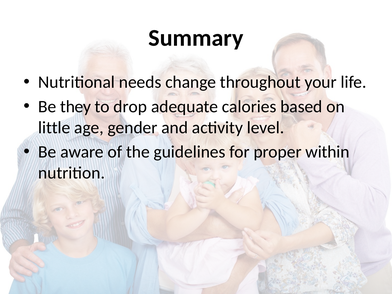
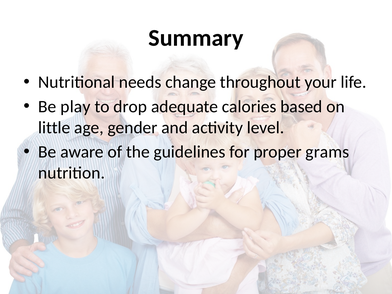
they: they -> play
within: within -> grams
